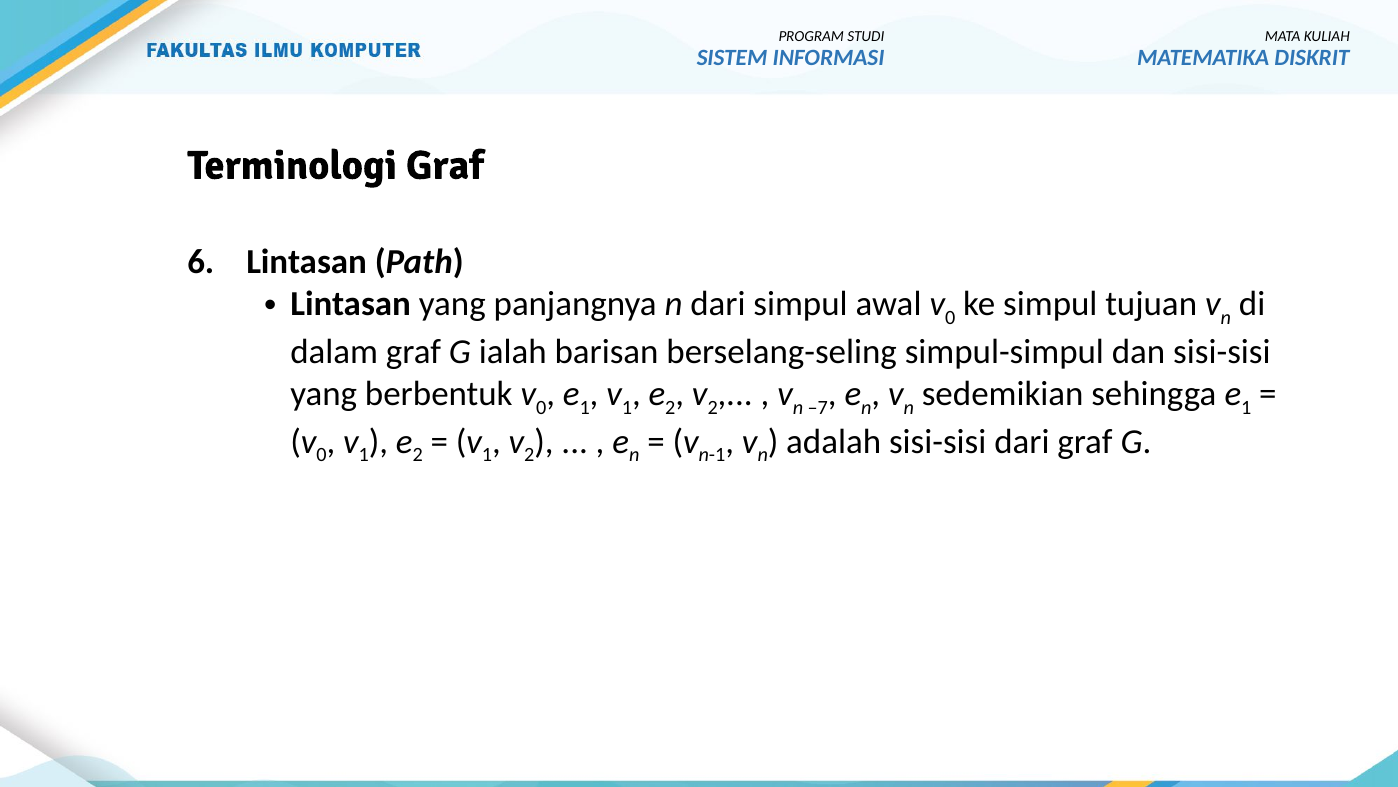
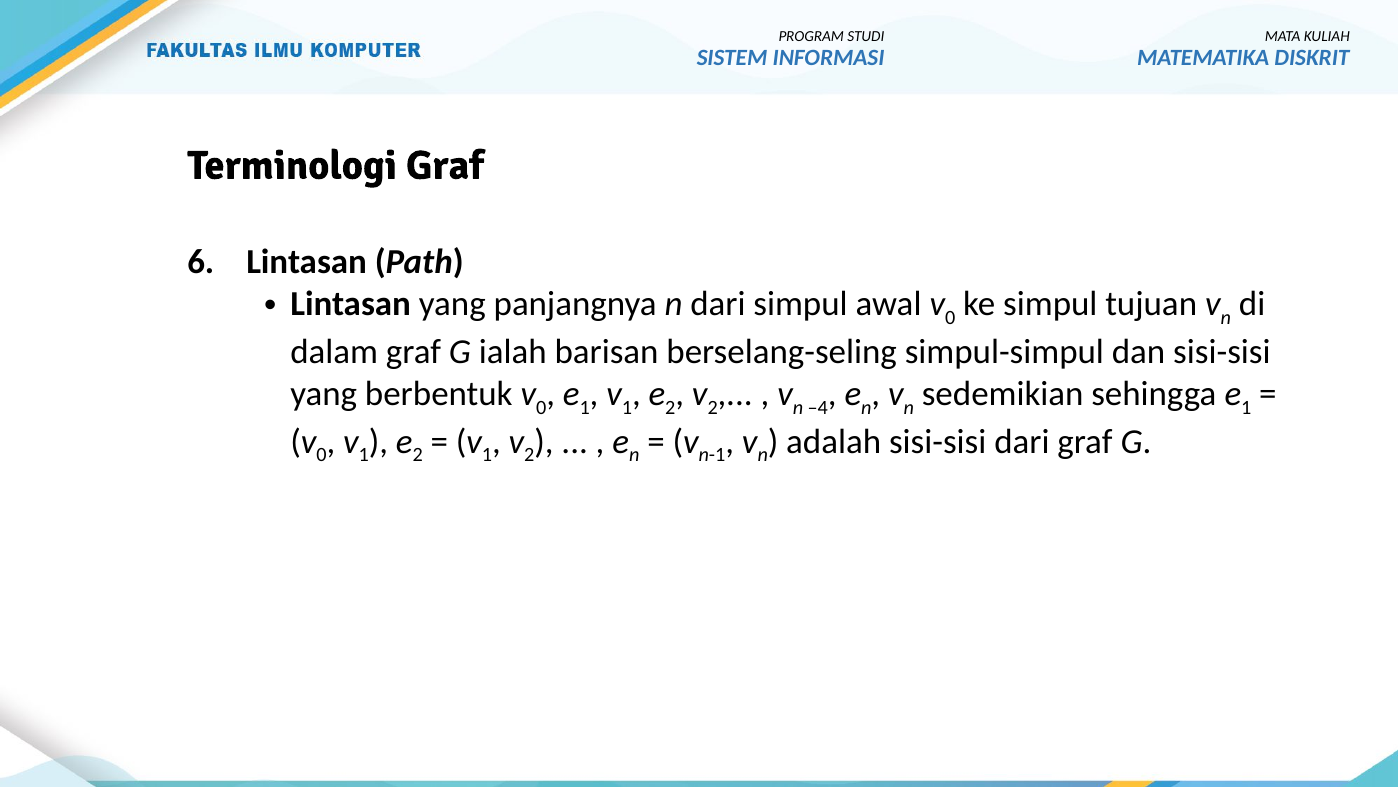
–7: –7 -> –4
